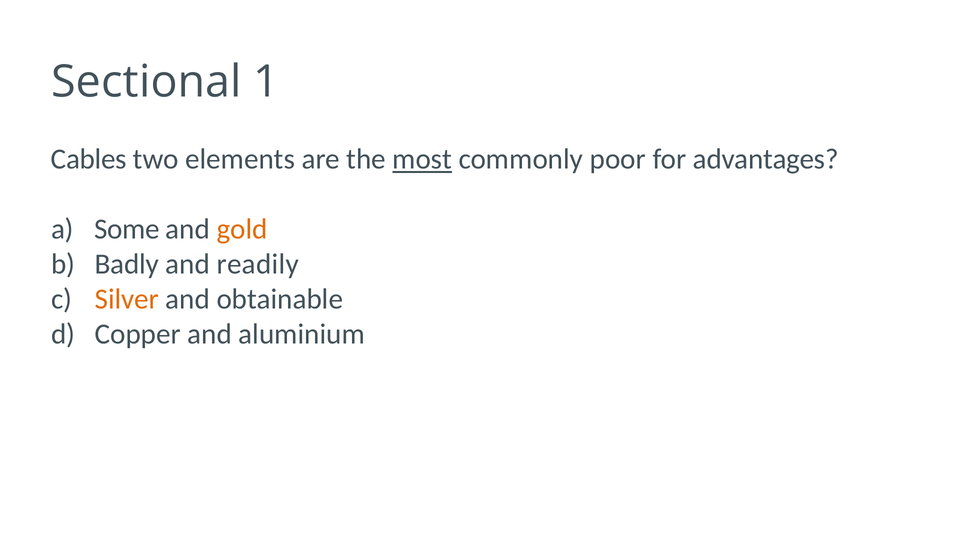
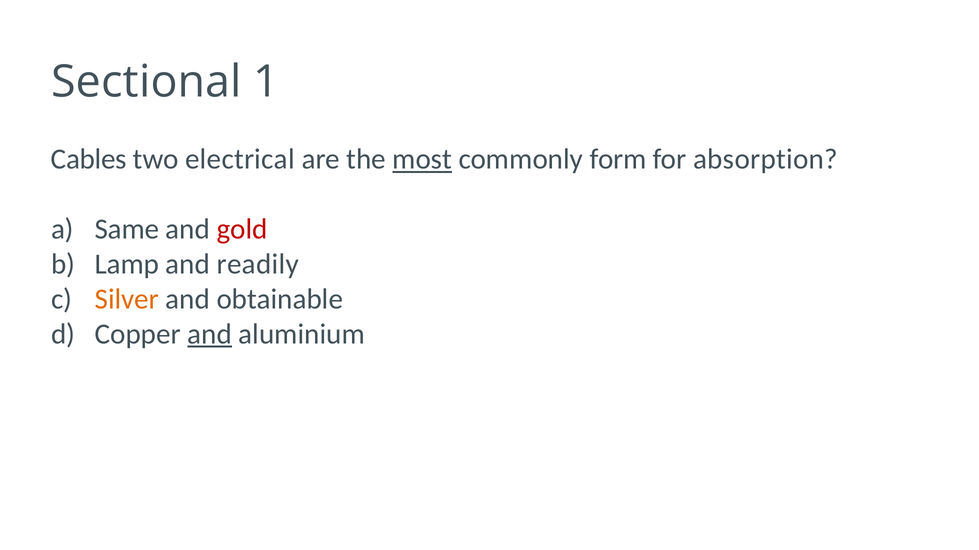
elements: elements -> electrical
poor: poor -> form
advantages: advantages -> absorption
Some: Some -> Same
gold colour: orange -> red
Badly: Badly -> Lamp
and at (210, 334) underline: none -> present
